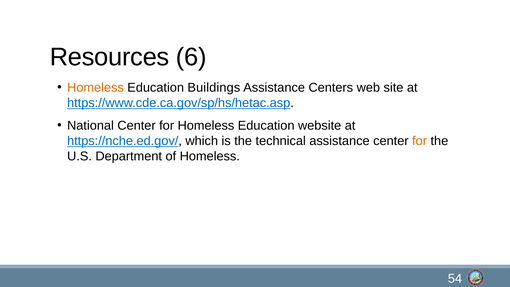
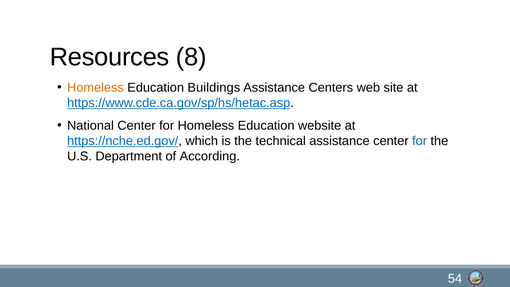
6: 6 -> 8
for at (420, 141) colour: orange -> blue
of Homeless: Homeless -> According
